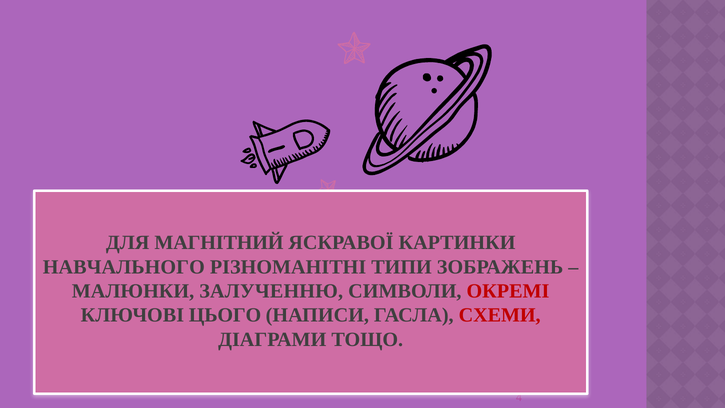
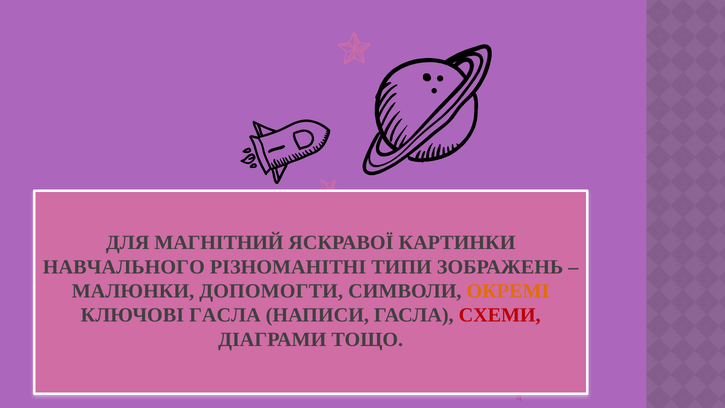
ЗАЛУЧЕННЮ: ЗАЛУЧЕННЮ -> ДОПОМОГТИ
ОКРЕМІ colour: red -> orange
КЛЮЧОВІ ЦЬОГО: ЦЬОГО -> ГАСЛА
